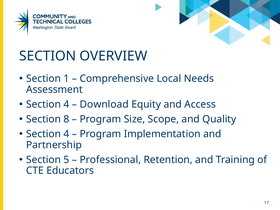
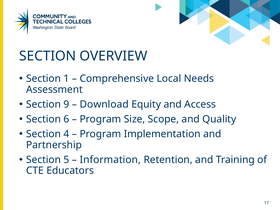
4 at (66, 104): 4 -> 9
8: 8 -> 6
Professional: Professional -> Information
